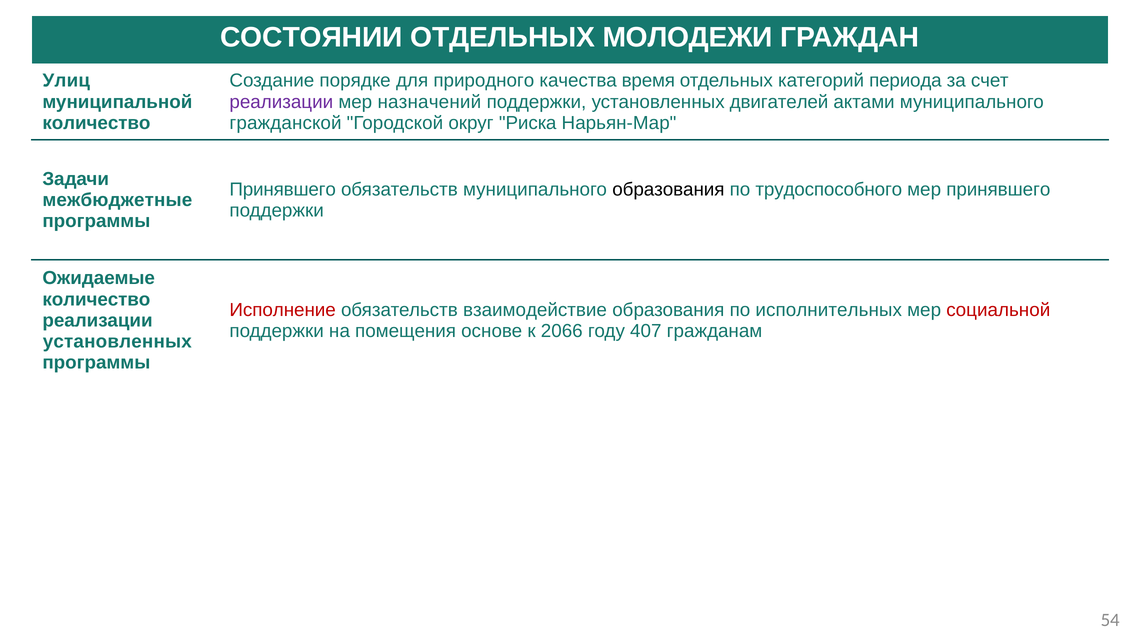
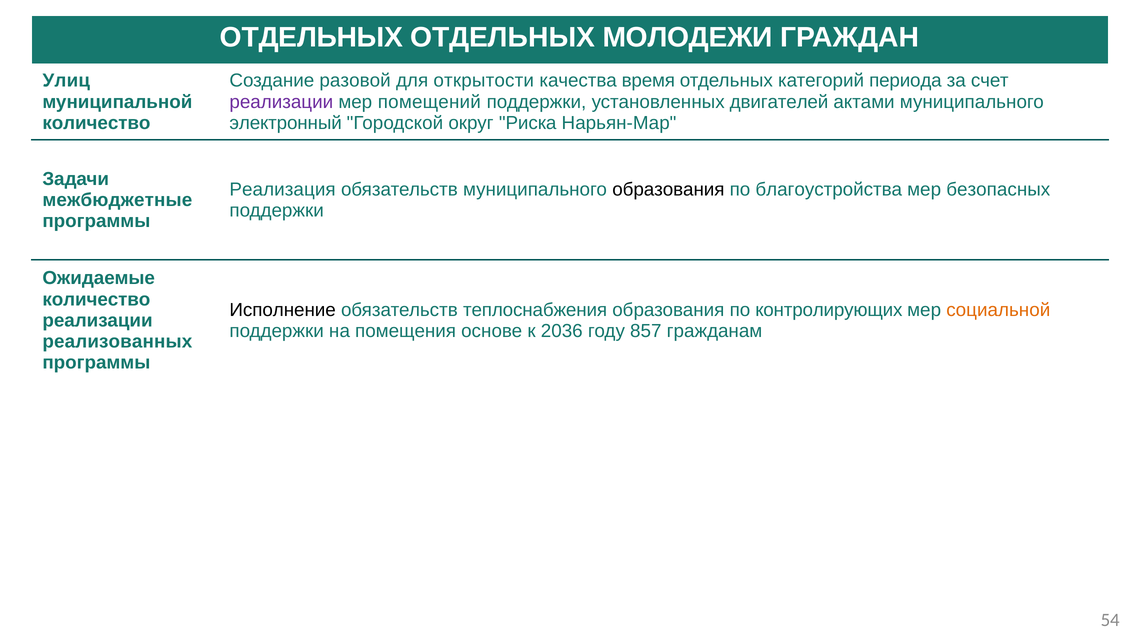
СОСТОЯНИИ at (311, 37): СОСТОЯНИИ -> ОТДЕЛЬНЫХ
порядке: порядке -> разовой
природного: природного -> открытости
назначений: назначений -> помещений
гражданской: гражданской -> электронный
Принявшего at (283, 190): Принявшего -> Реализация
трудоспособного: трудоспособного -> благоустройства
мер принявшего: принявшего -> безопасных
Исполнение colour: red -> black
взаимодействие: взаимодействие -> теплоснабжения
исполнительных: исполнительных -> контролирующих
социальной colour: red -> orange
2066: 2066 -> 2036
407: 407 -> 857
установленных at (117, 342): установленных -> реализованных
